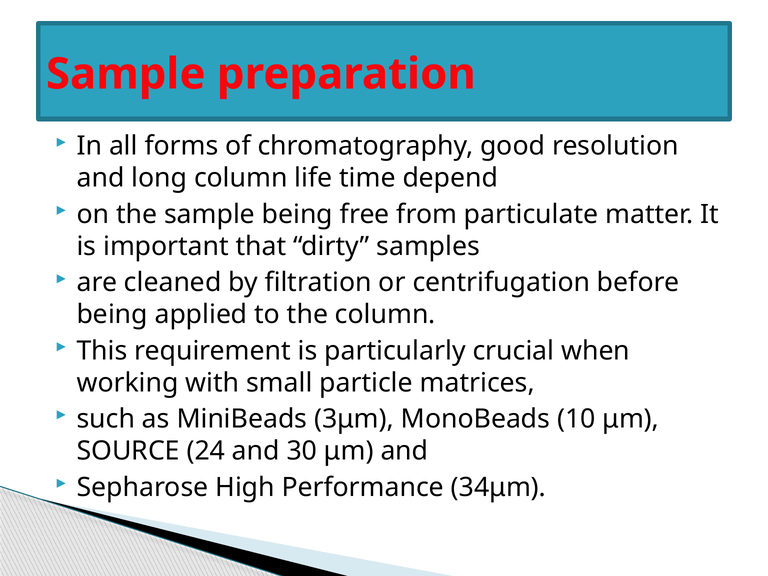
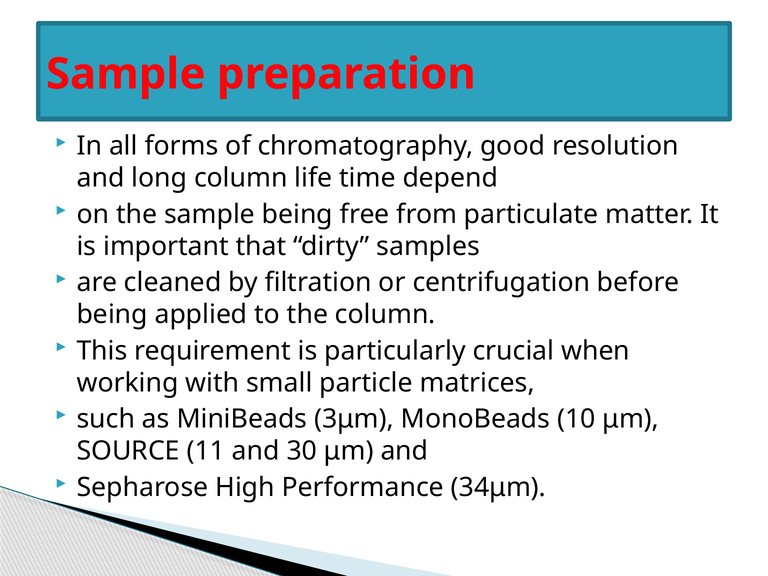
24: 24 -> 11
